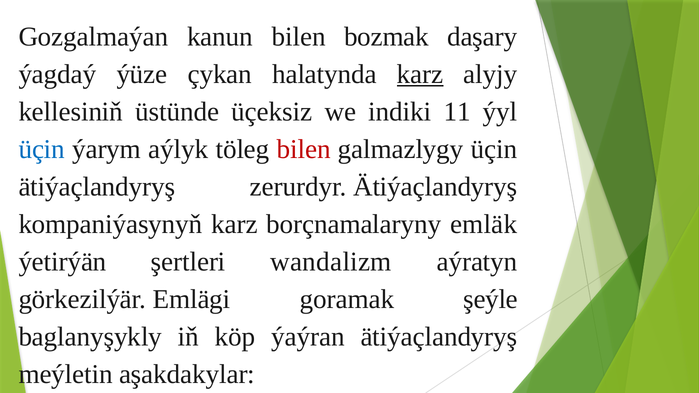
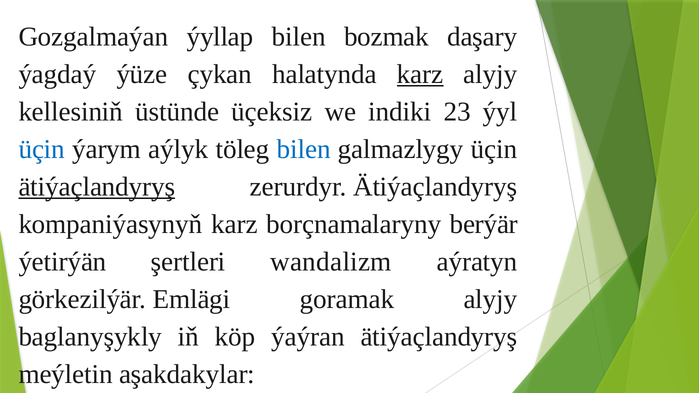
kanun: kanun -> ýyllap
11: 11 -> 23
bilen at (304, 149) colour: red -> blue
ätiýaçlandyryş at (97, 187) underline: none -> present
emläk: emläk -> berýär
goramak şeýle: şeýle -> alyjy
